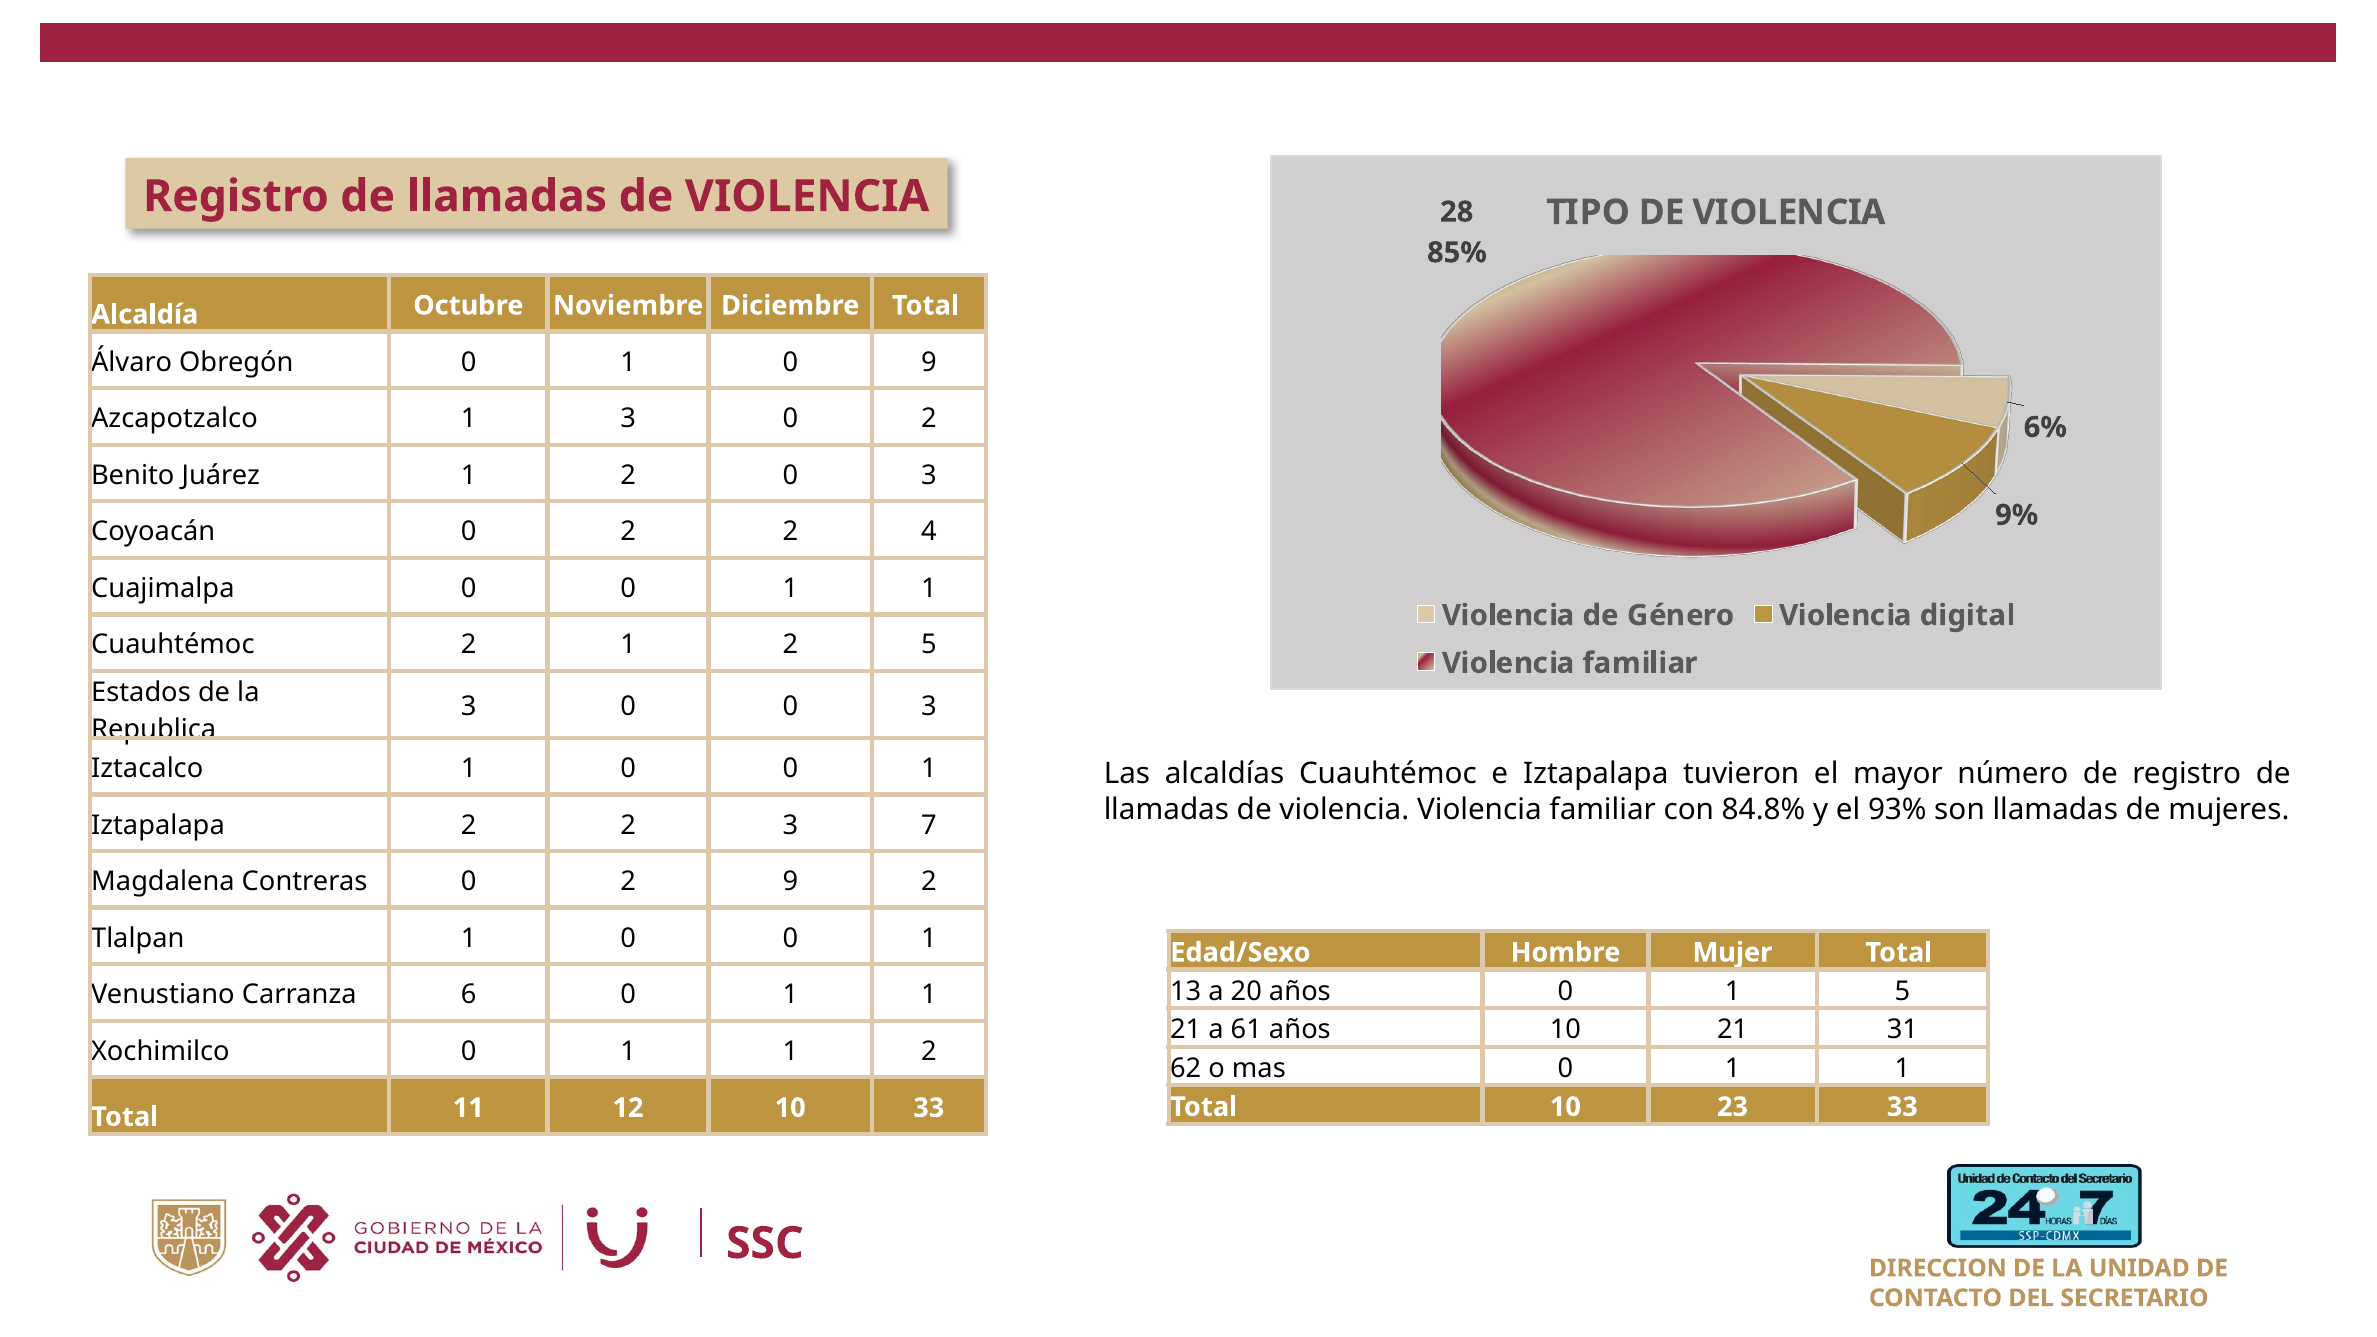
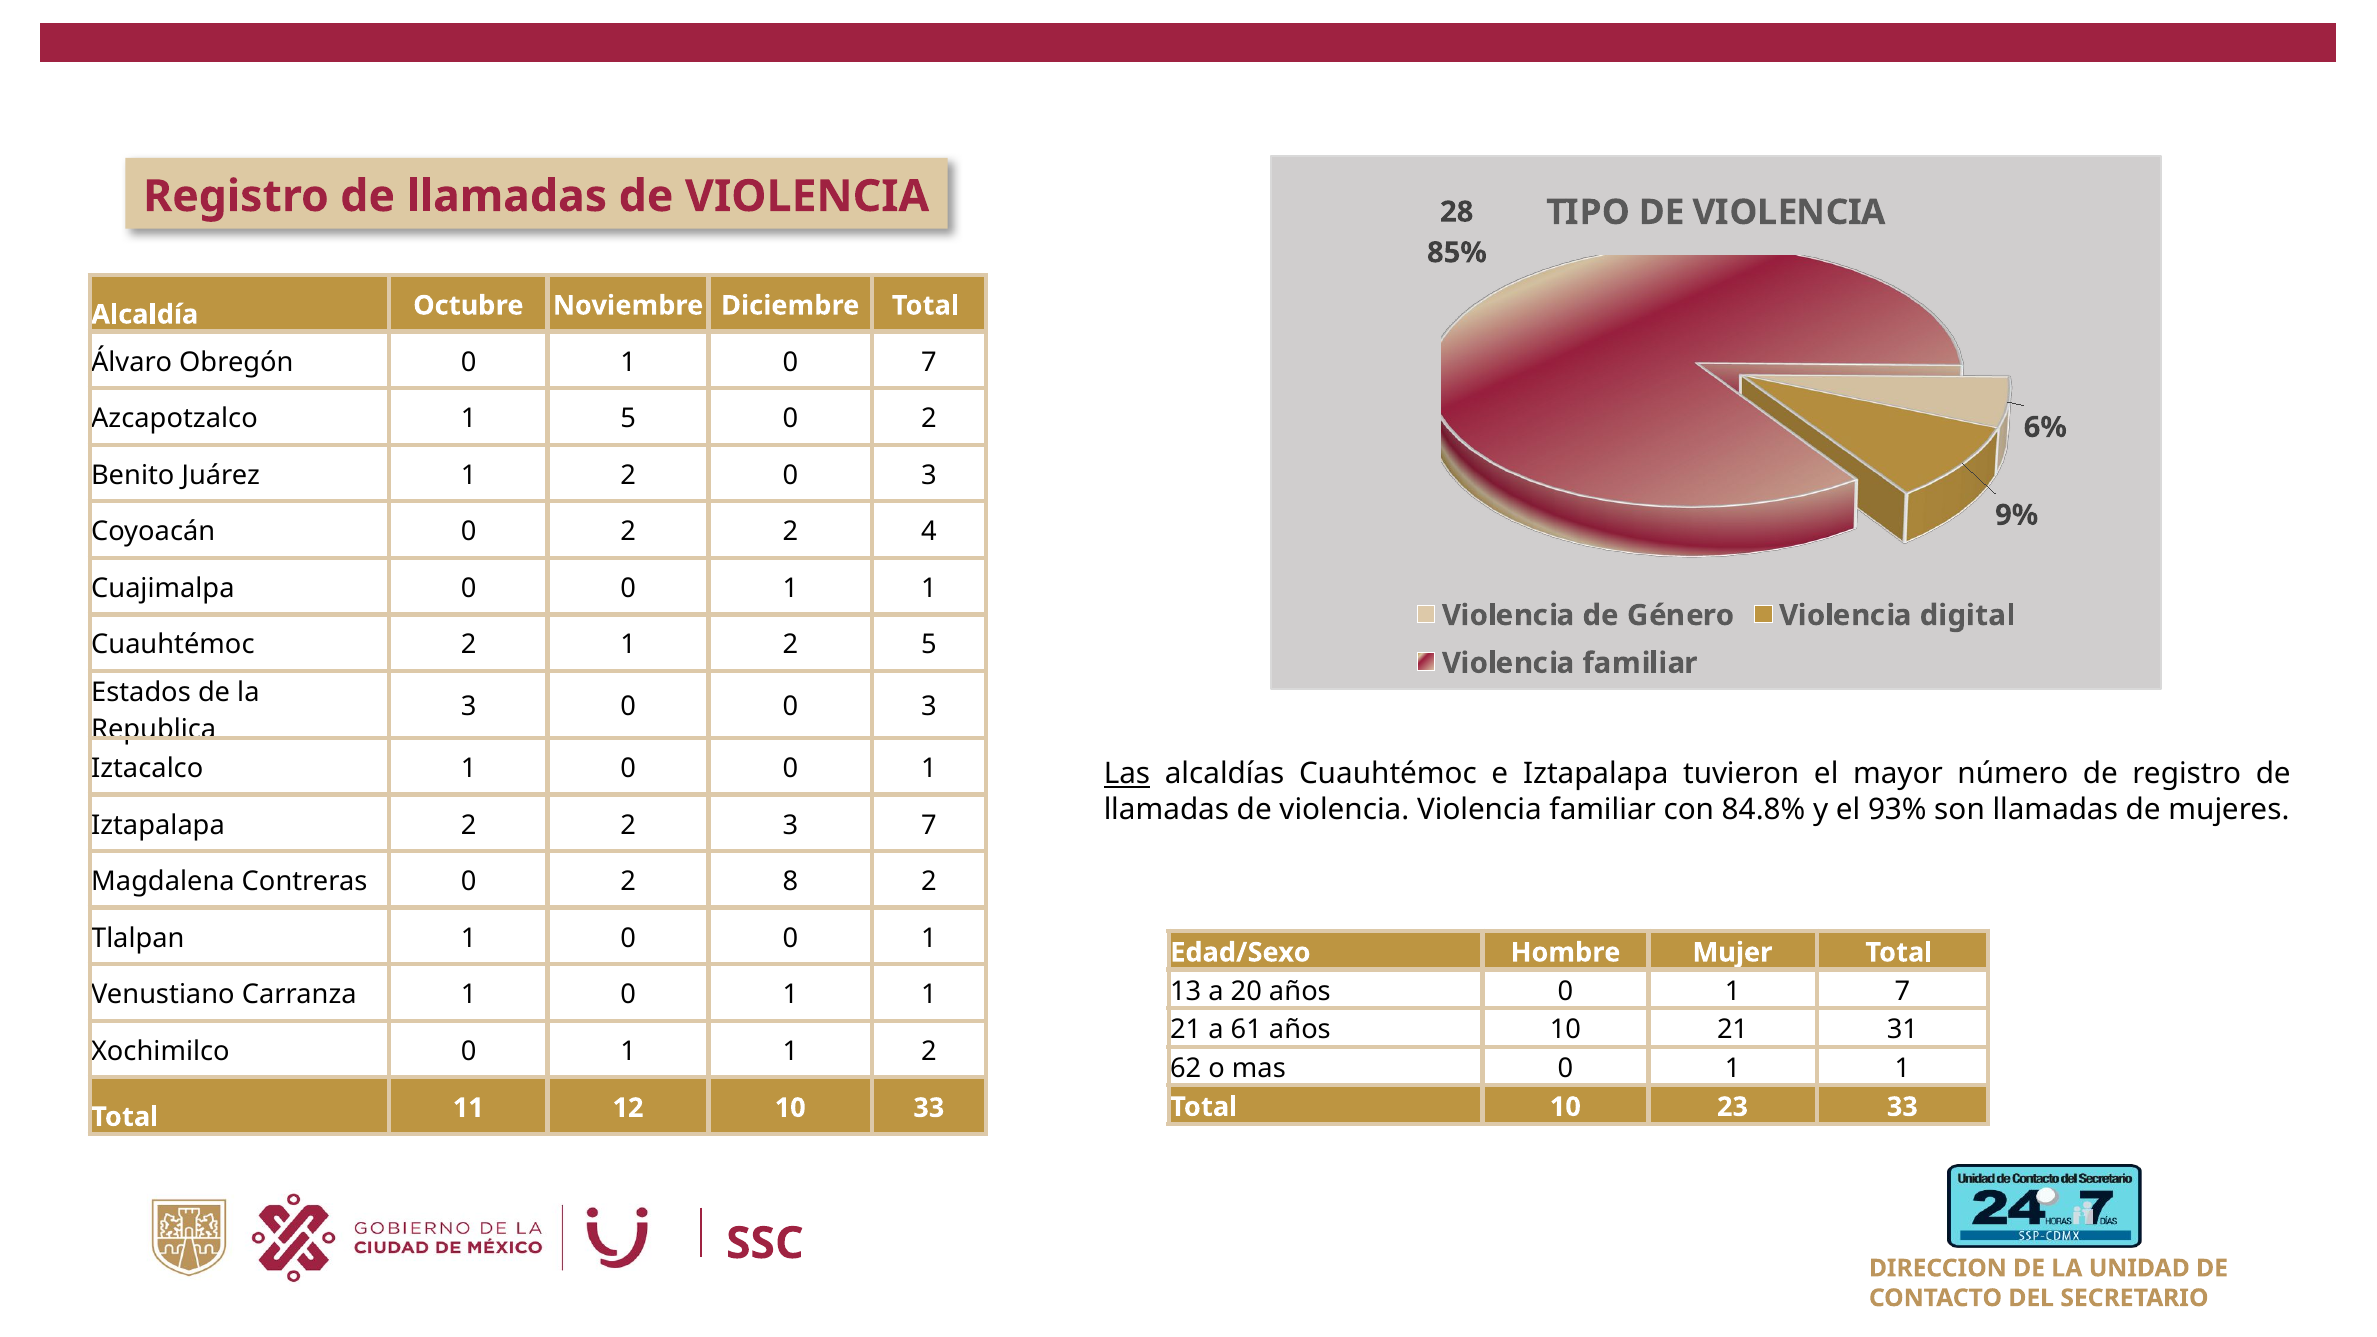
0 9: 9 -> 7
1 3: 3 -> 5
Las underline: none -> present
2 9: 9 -> 8
1 5: 5 -> 7
Carranza 6: 6 -> 1
